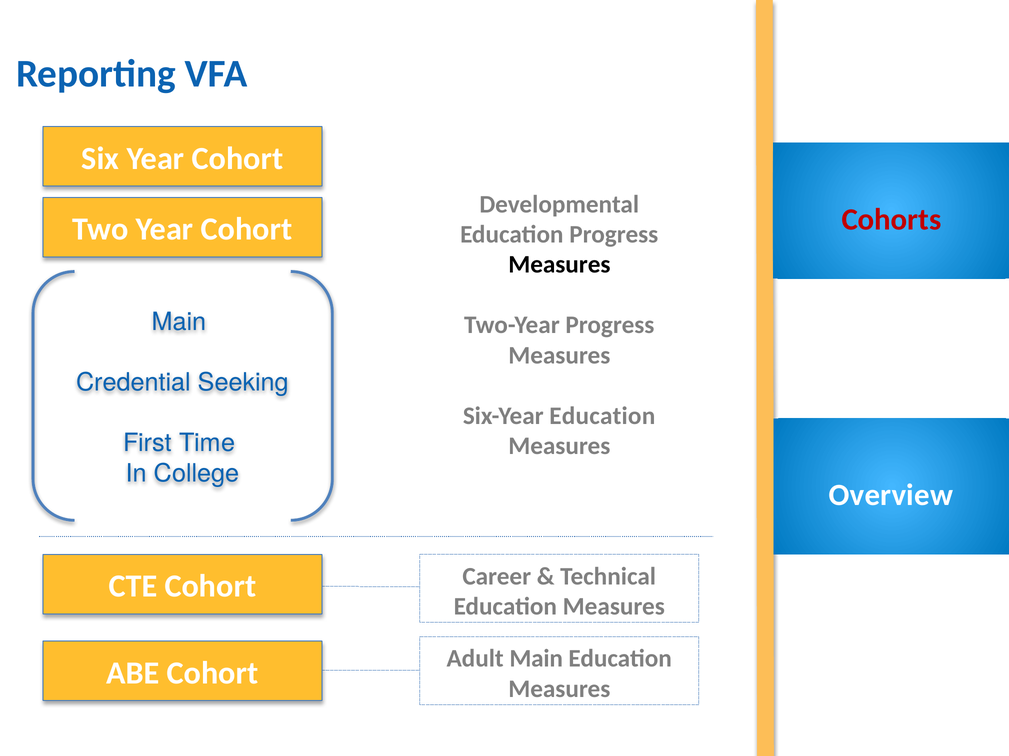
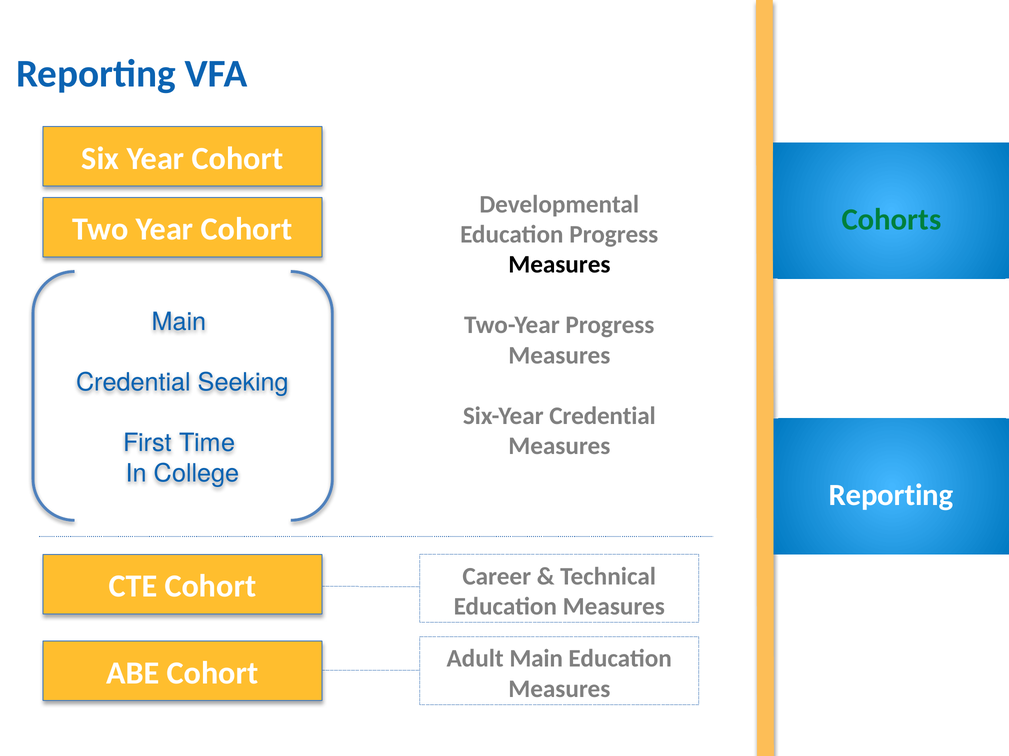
Cohorts colour: red -> green
Six-Year Education: Education -> Credential
Overview at (891, 496): Overview -> Reporting
